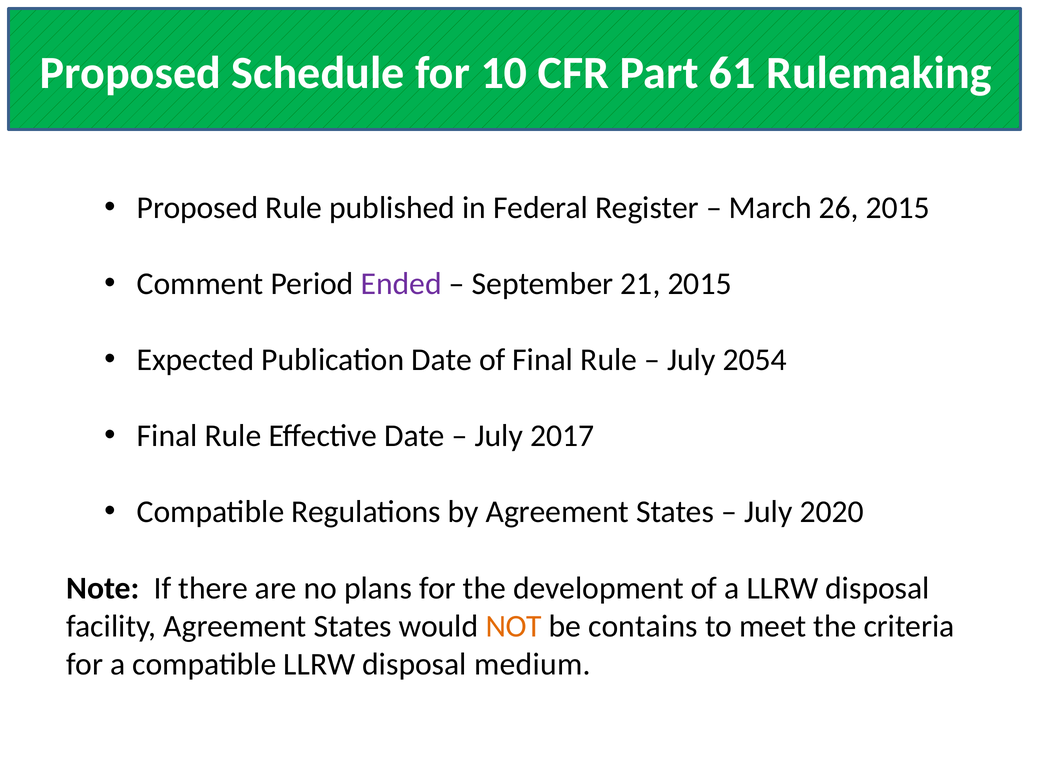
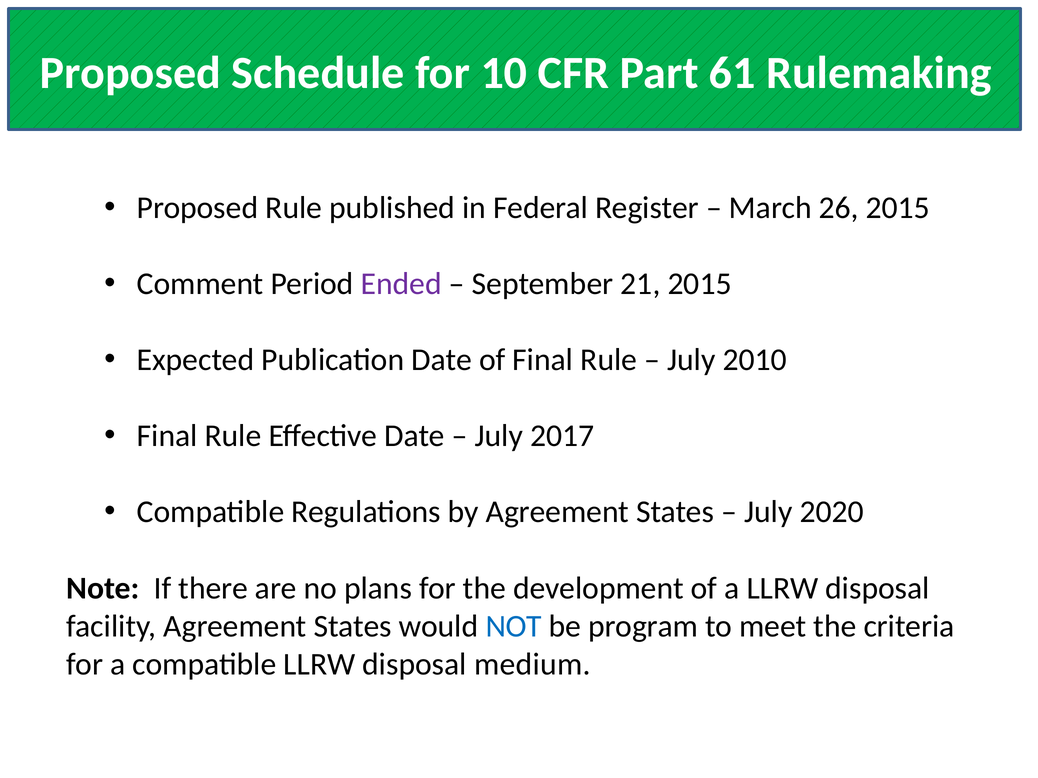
2054: 2054 -> 2010
NOT colour: orange -> blue
contains: contains -> program
